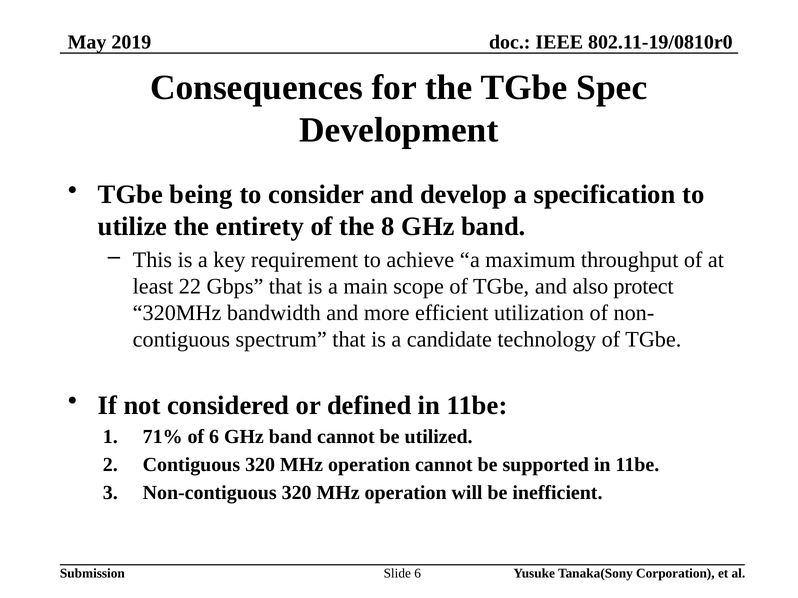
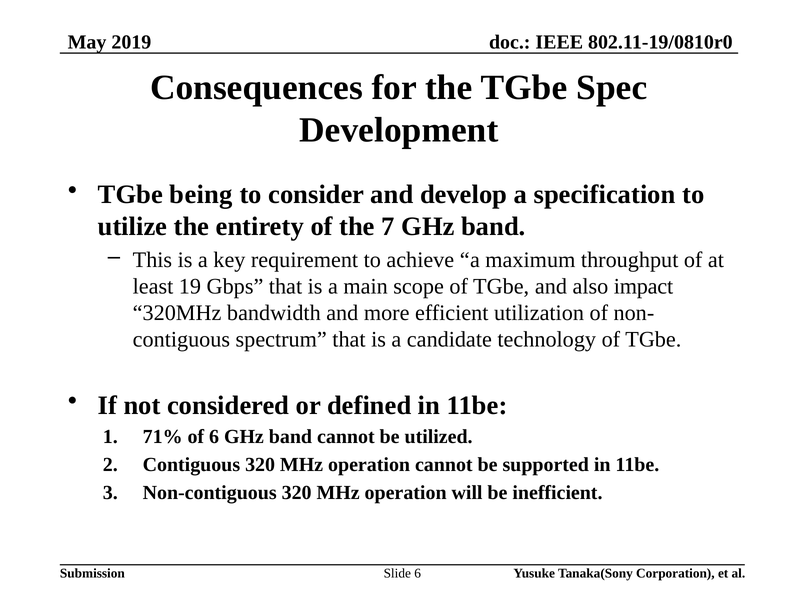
8: 8 -> 7
22: 22 -> 19
protect: protect -> impact
